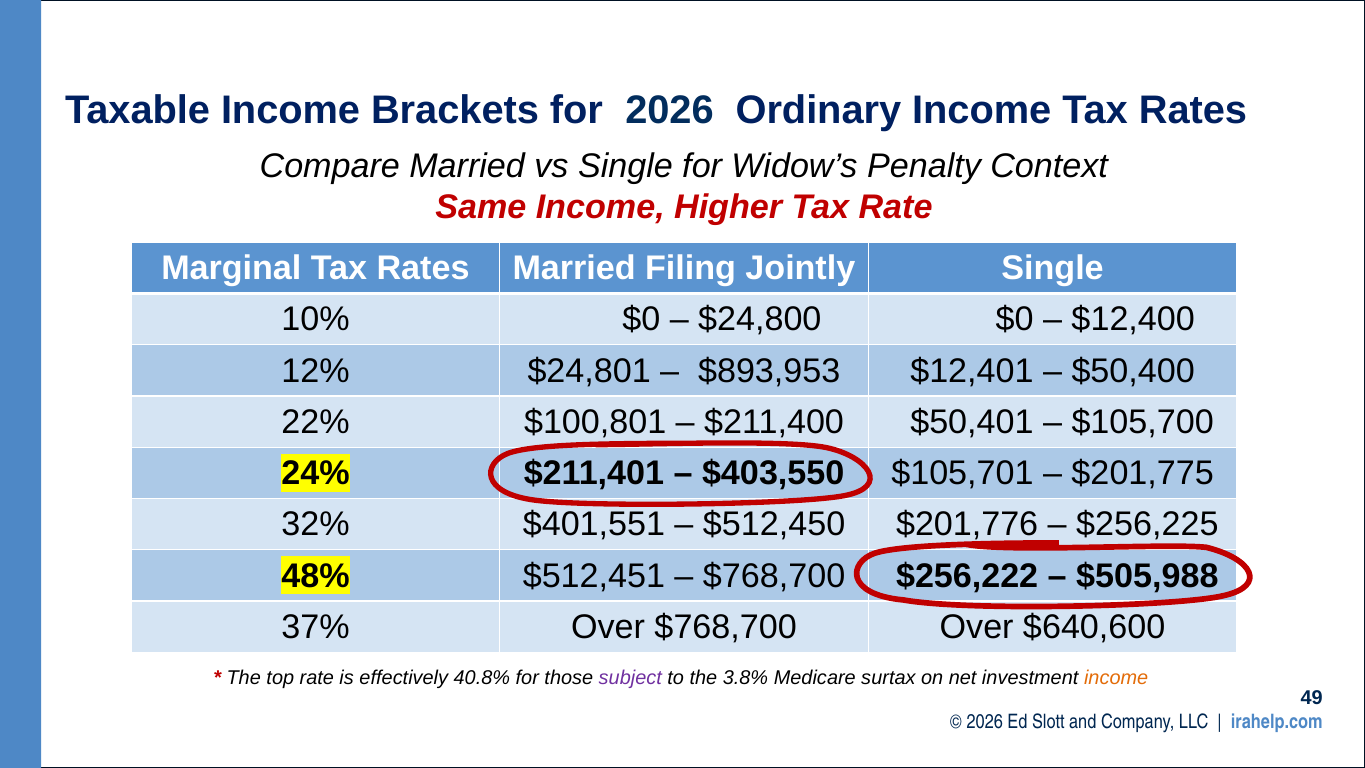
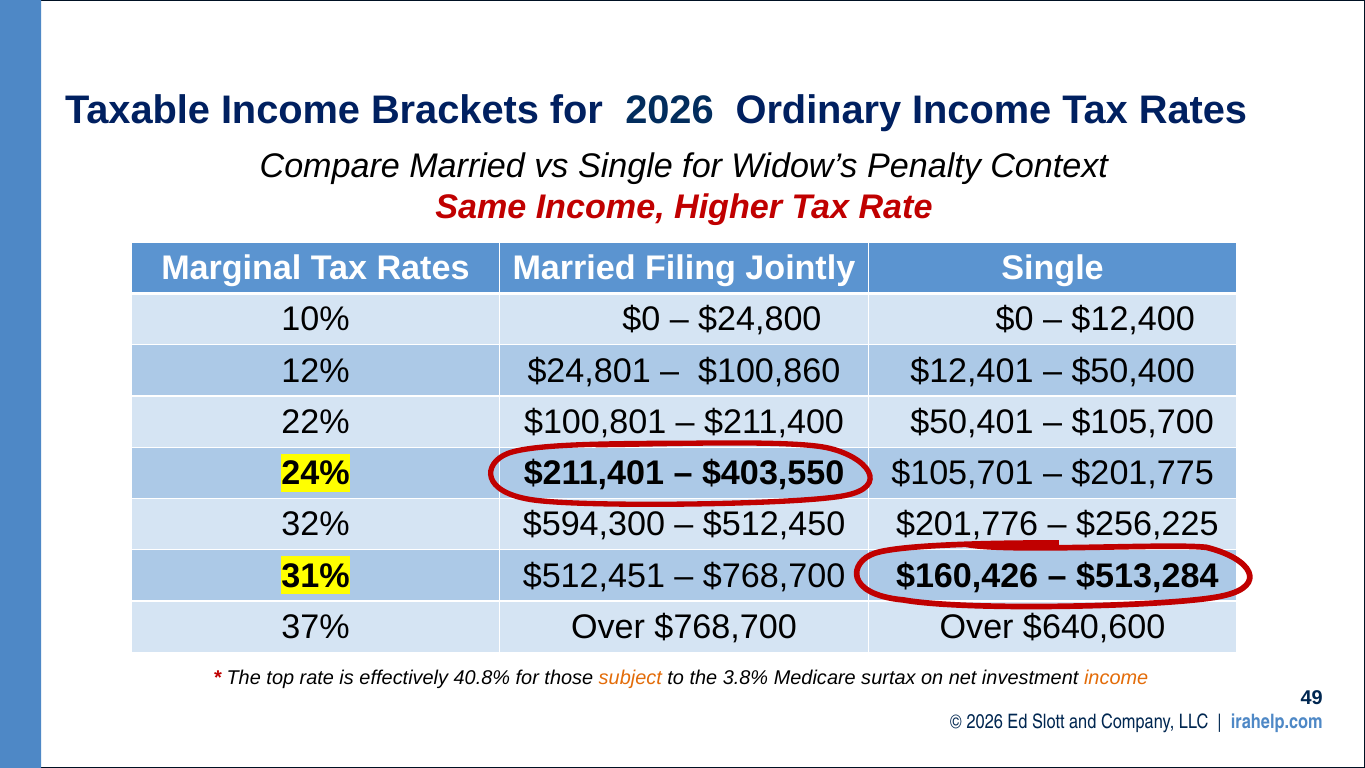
$893,953: $893,953 -> $100,860
$401,551: $401,551 -> $594,300
48%: 48% -> 31%
$256,222: $256,222 -> $160,426
$505,988: $505,988 -> $513,284
subject colour: purple -> orange
